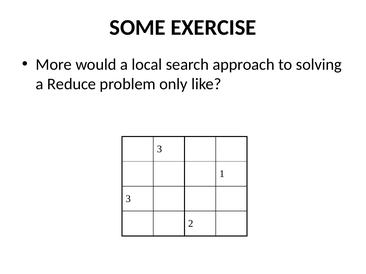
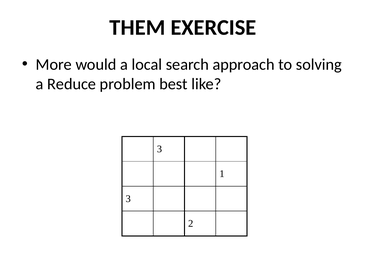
SOME: SOME -> THEM
only: only -> best
